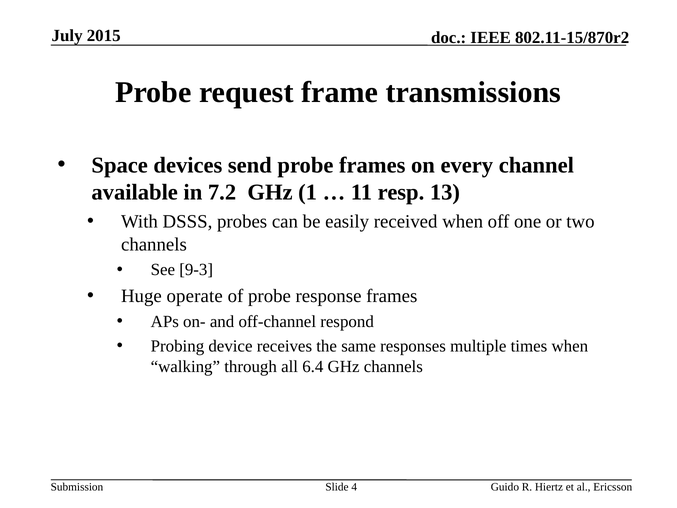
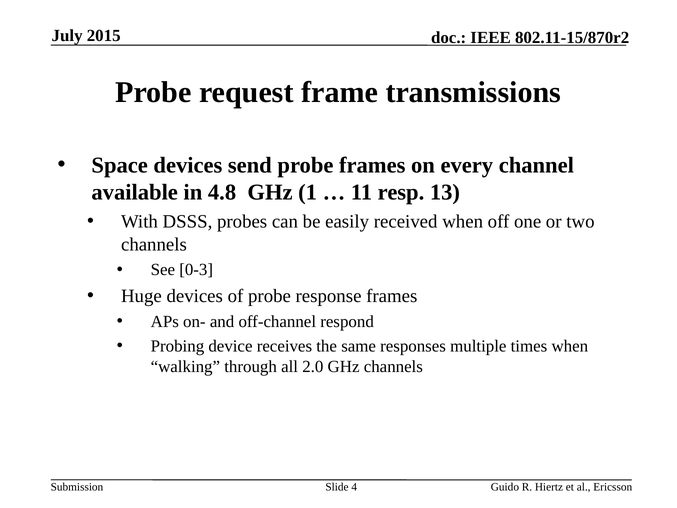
7.2: 7.2 -> 4.8
9-3: 9-3 -> 0-3
Huge operate: operate -> devices
6.4: 6.4 -> 2.0
